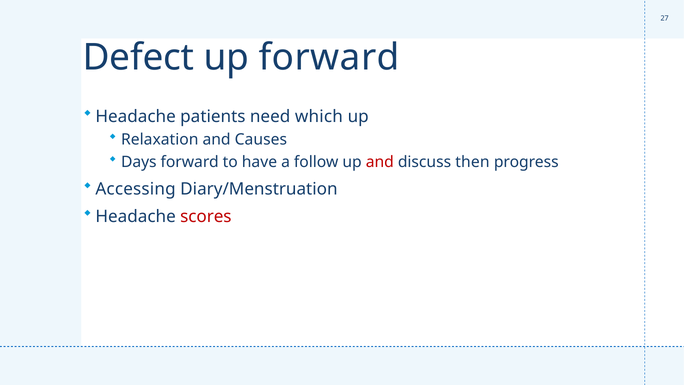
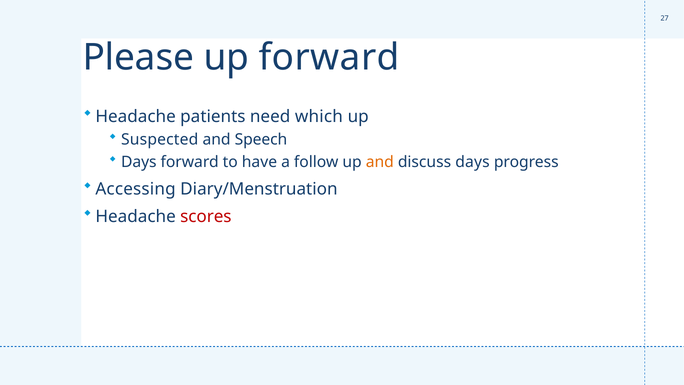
Defect: Defect -> Please
Relaxation: Relaxation -> Suspected
Causes: Causes -> Speech
and at (380, 162) colour: red -> orange
discuss then: then -> days
